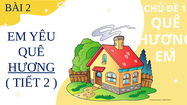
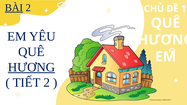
BÀI underline: none -> present
